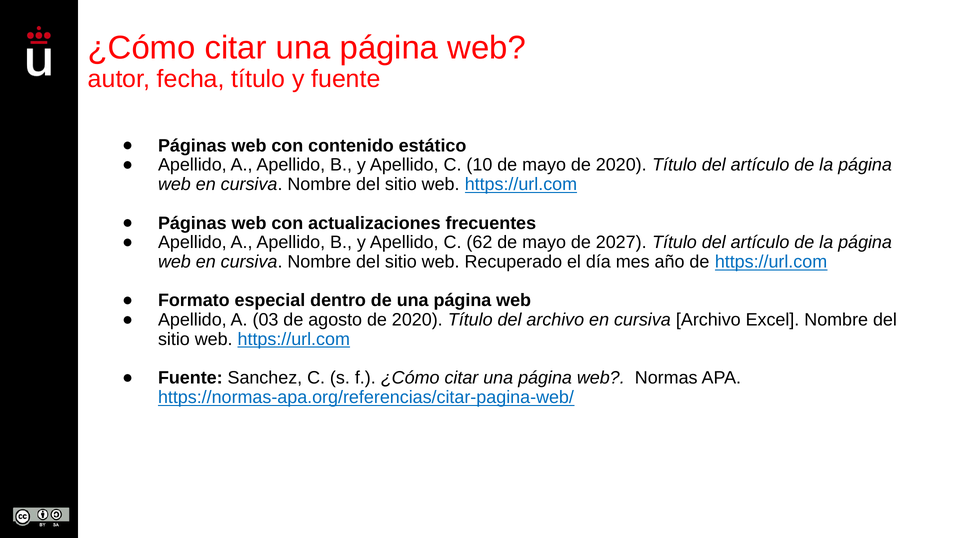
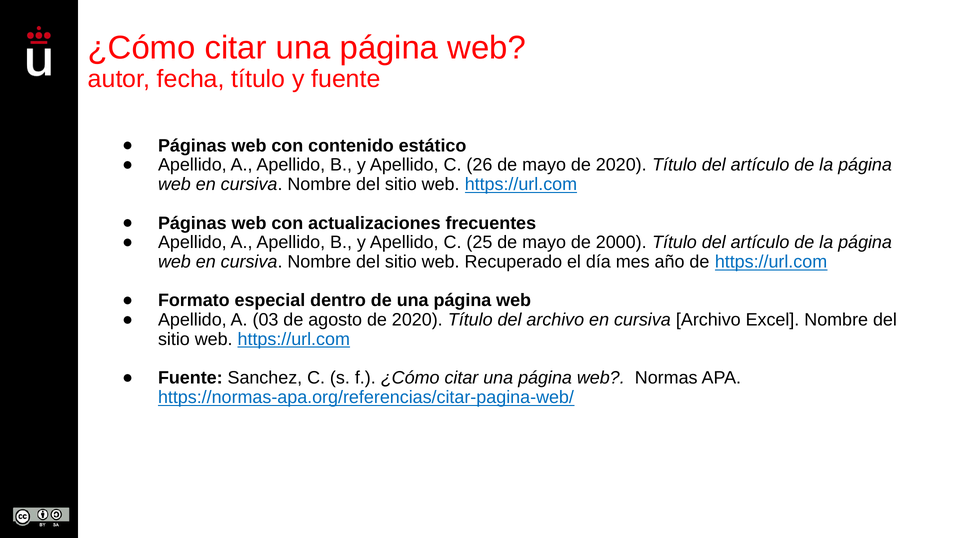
10: 10 -> 26
62: 62 -> 25
2027: 2027 -> 2000
